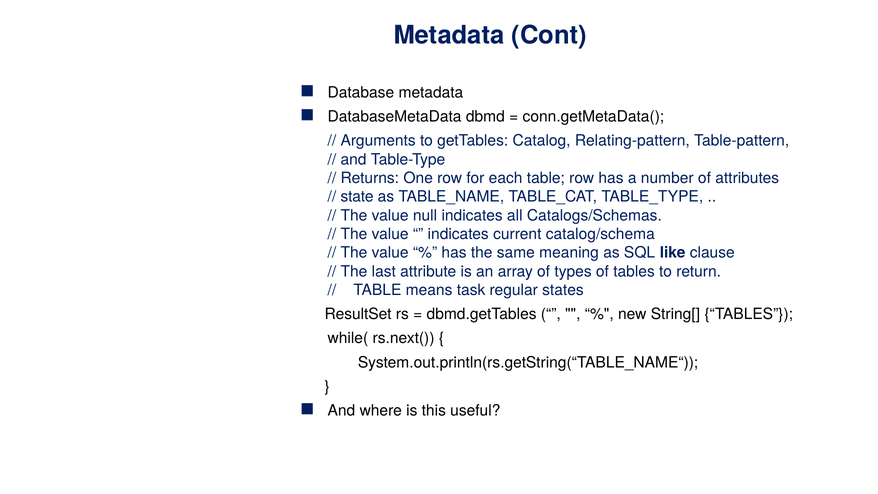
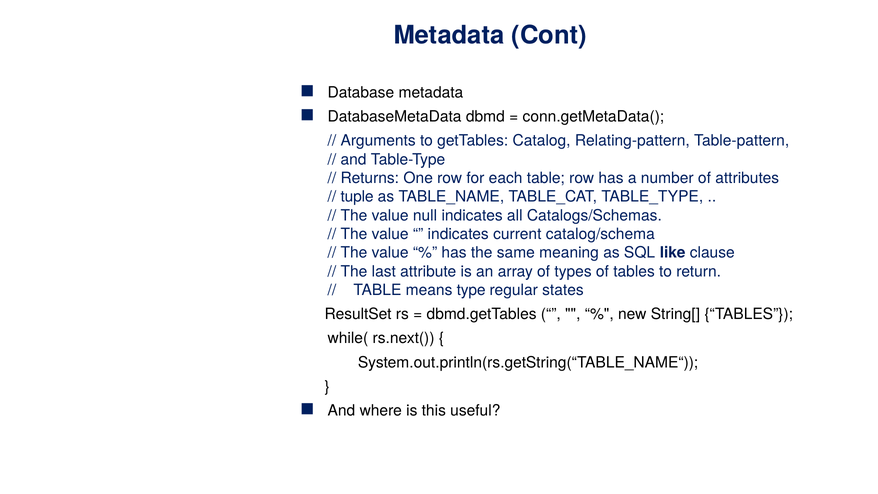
state: state -> tuple
task: task -> type
